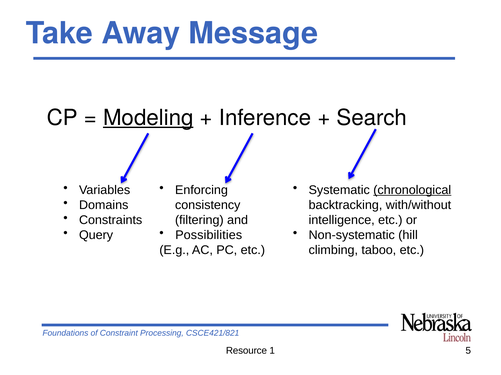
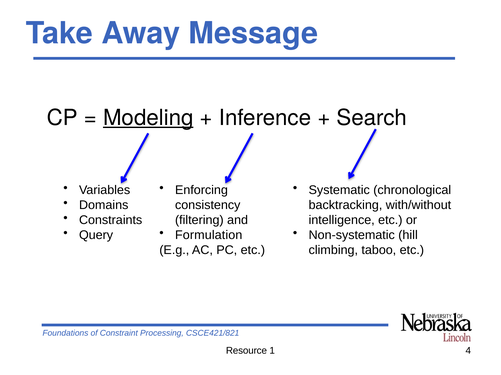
chronological underline: present -> none
Possibilities: Possibilities -> Formulation
5: 5 -> 4
